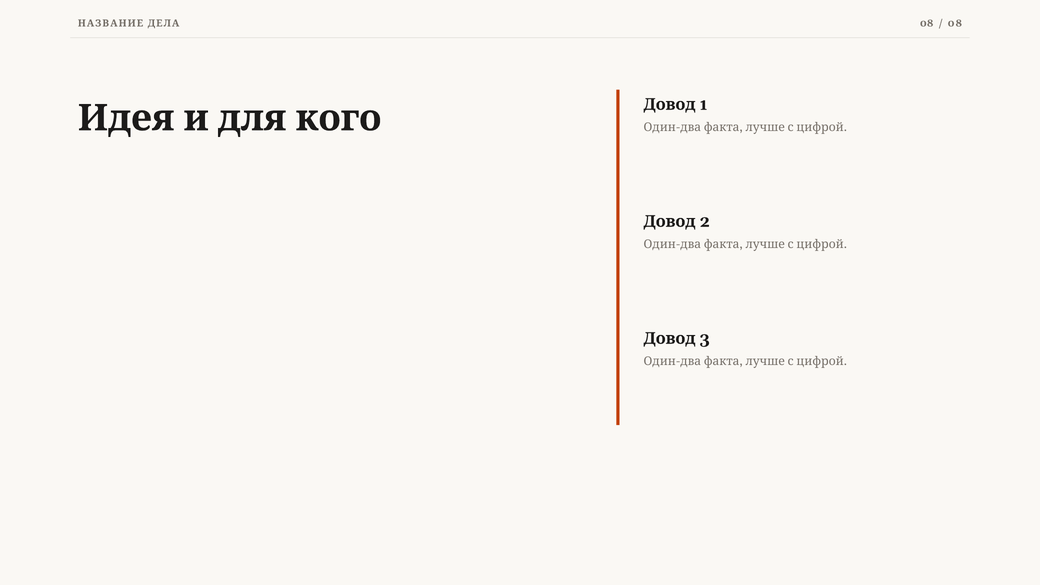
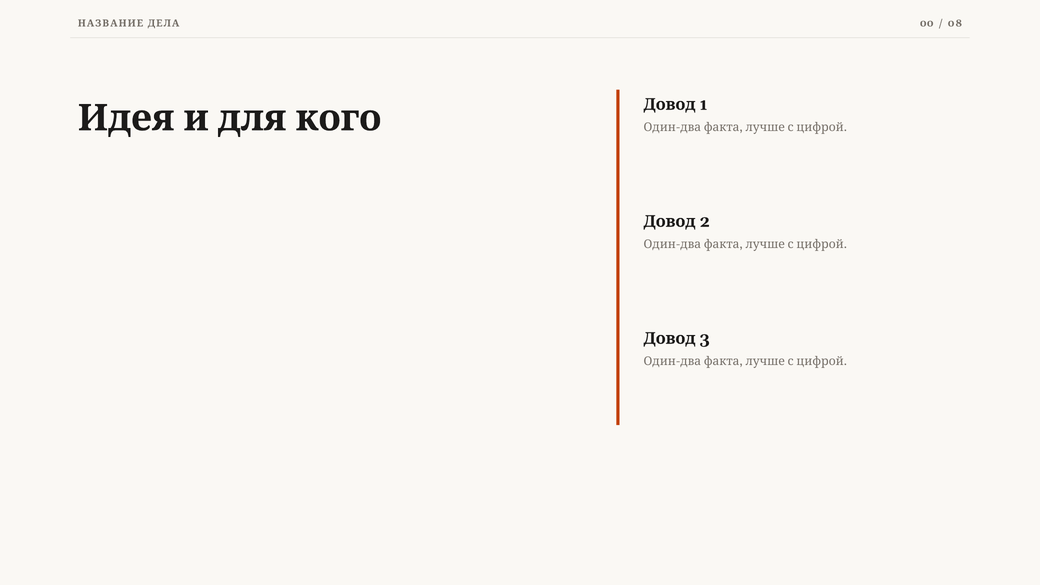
ДЕЛА 08: 08 -> 00
